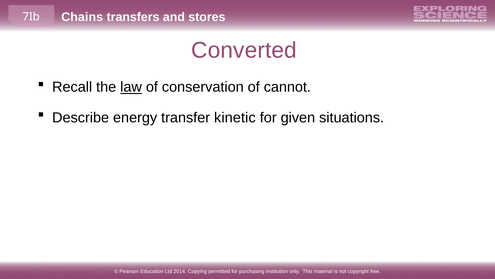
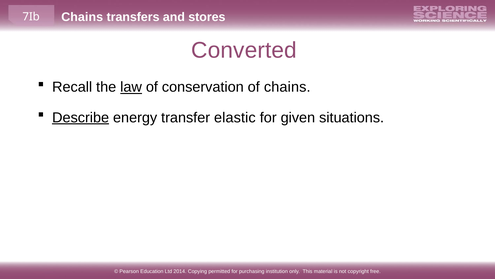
of cannot: cannot -> chains
Describe underline: none -> present
kinetic: kinetic -> elastic
